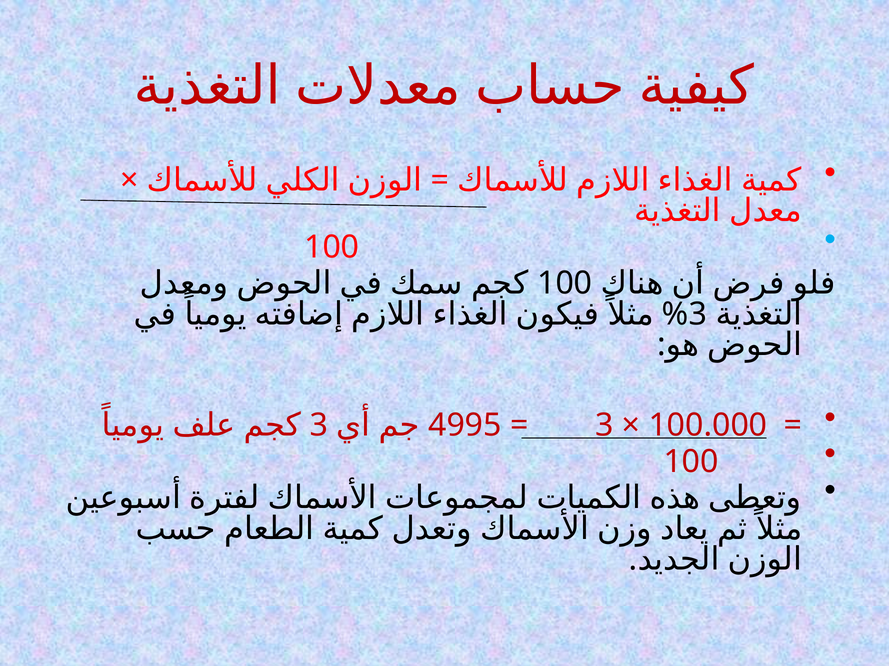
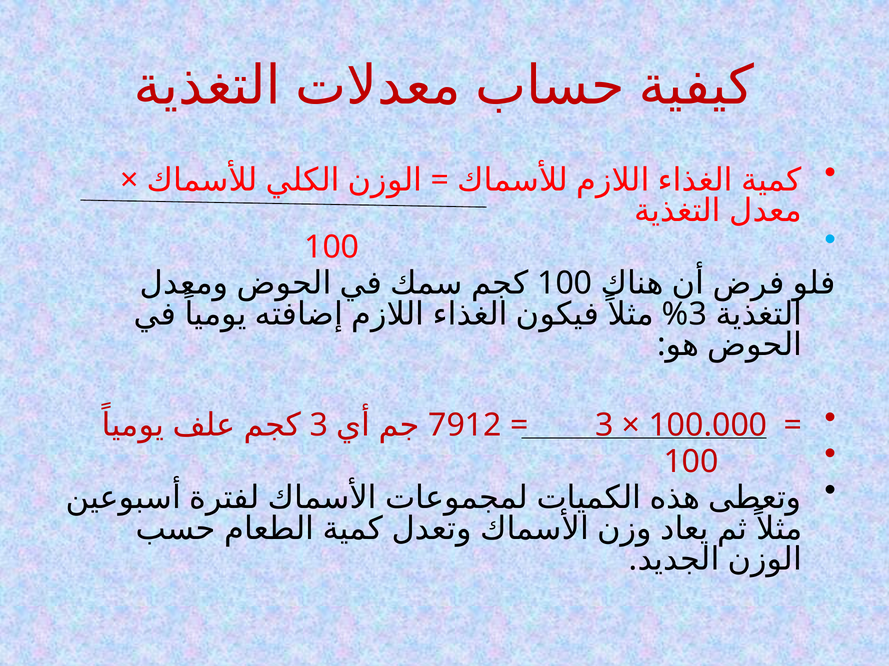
4995: 4995 -> 7912
